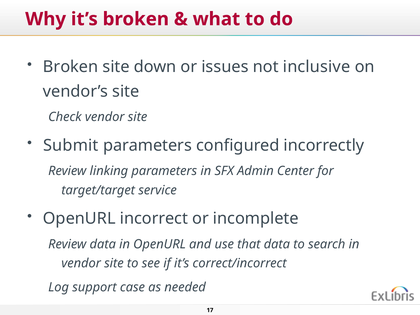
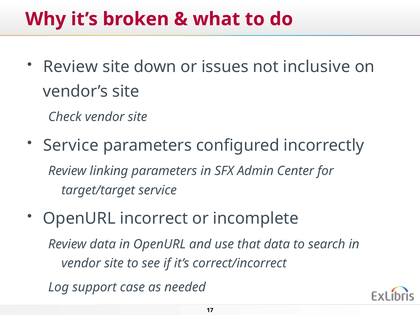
Broken at (71, 67): Broken -> Review
Submit at (71, 145): Submit -> Service
